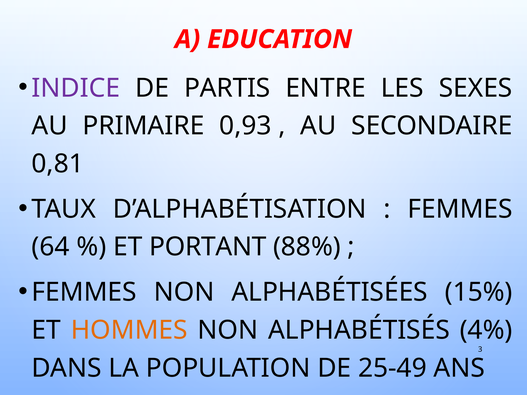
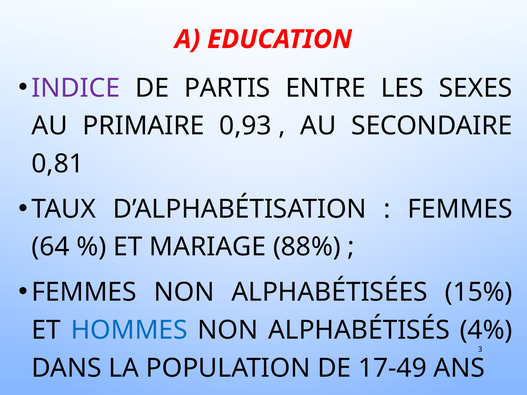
PORTANT: PORTANT -> MARIAGE
HOMMES colour: orange -> blue
25-49: 25-49 -> 17-49
